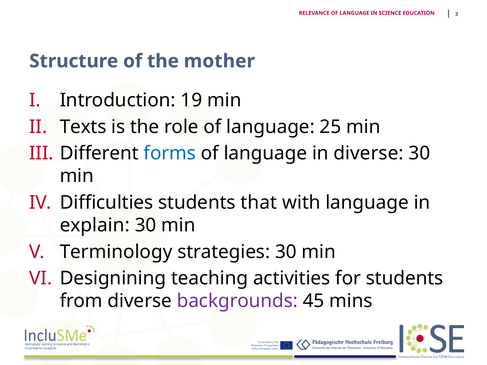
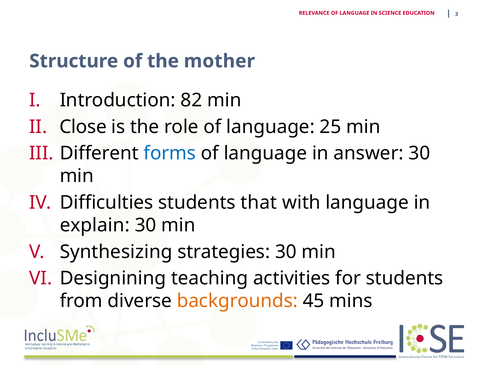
19: 19 -> 82
Texts: Texts -> Close
in diverse: diverse -> answer
Terminology: Terminology -> Synthesizing
backgrounds colour: purple -> orange
